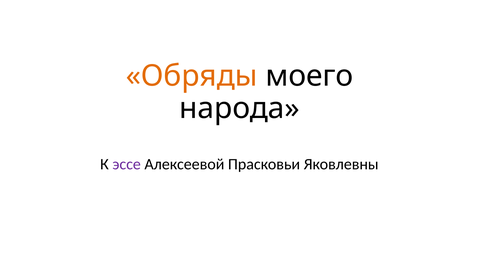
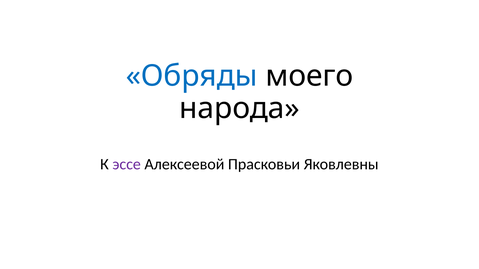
Обряды colour: orange -> blue
